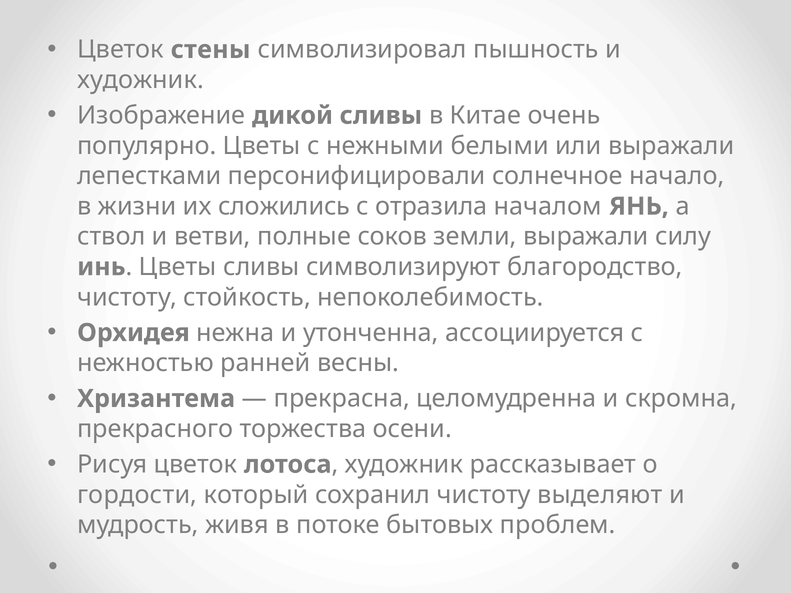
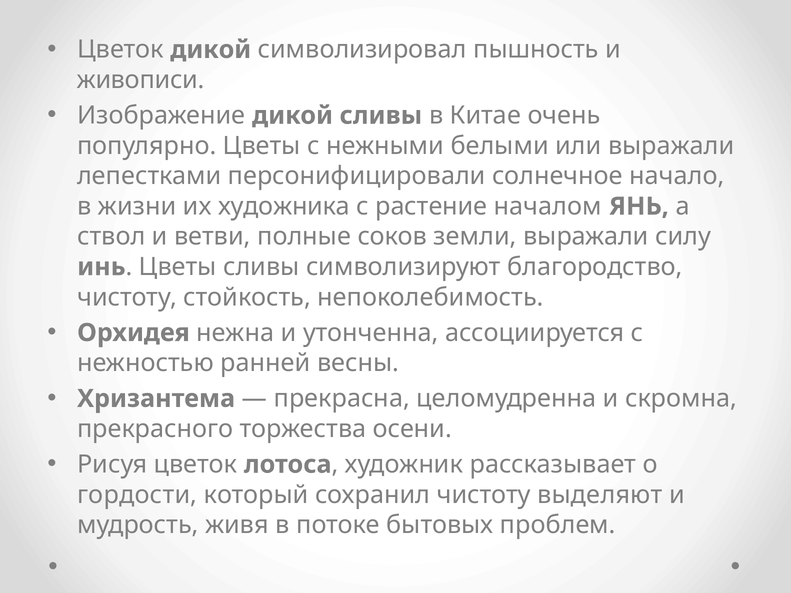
Цветок стены: стены -> дикой
художник at (140, 80): художник -> живописи
сложились: сложились -> художника
отразила: отразила -> растение
